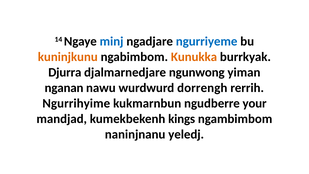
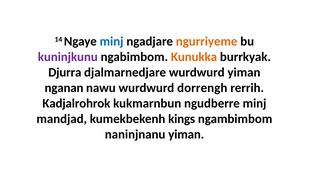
ngurriyeme colour: blue -> orange
kuninjkunu colour: orange -> purple
djalmarnedjare ngunwong: ngunwong -> wurdwurd
Ngurrihyime: Ngurrihyime -> Kadjalrohrok
ngudberre your: your -> minj
naninjnanu yeledj: yeledj -> yiman
